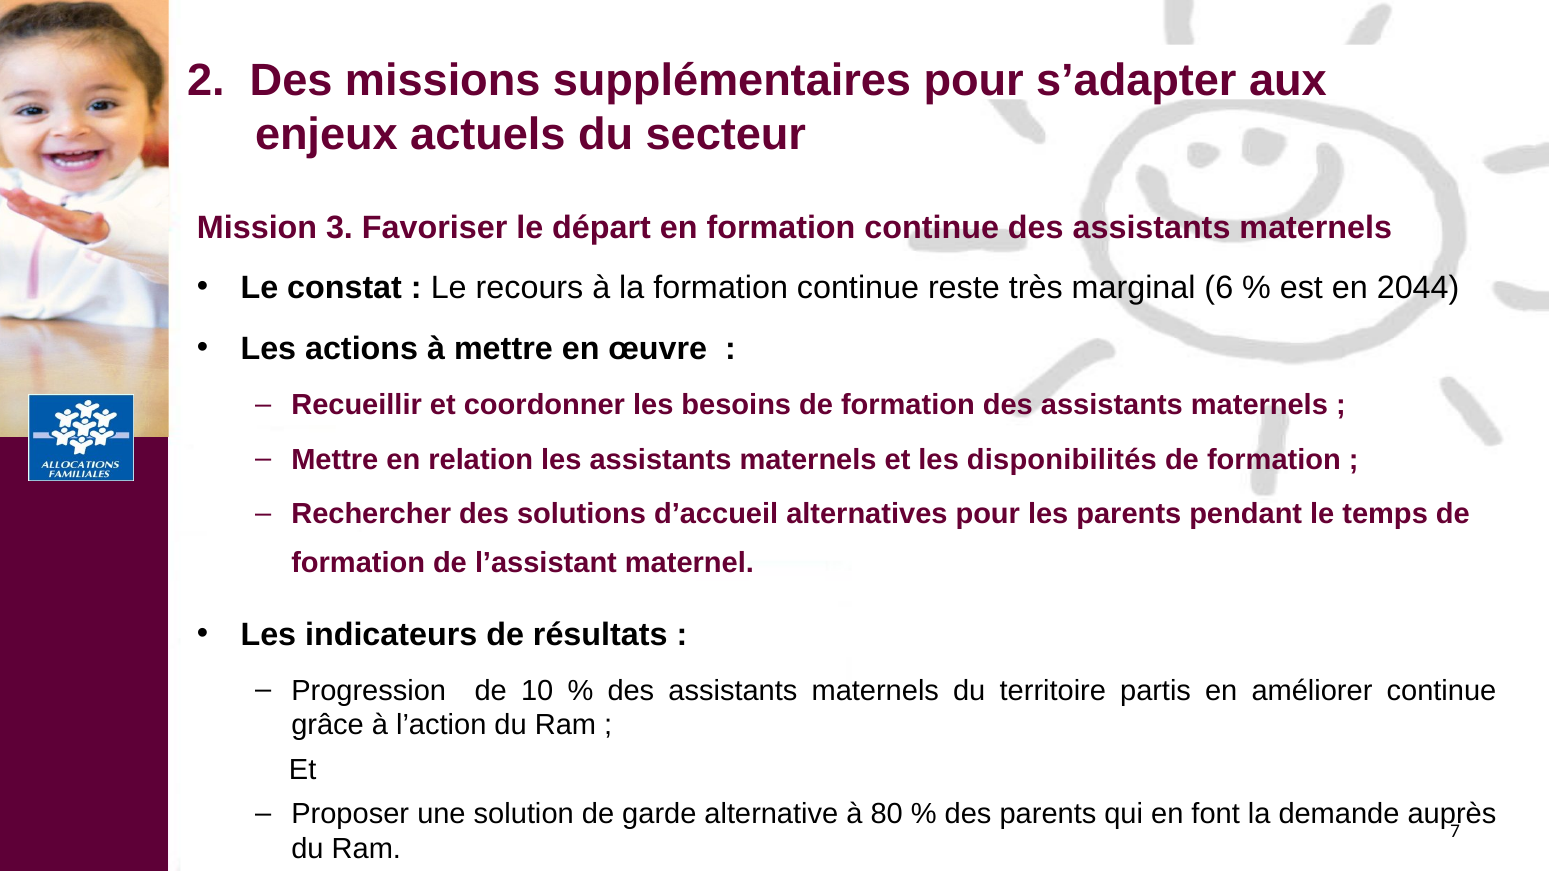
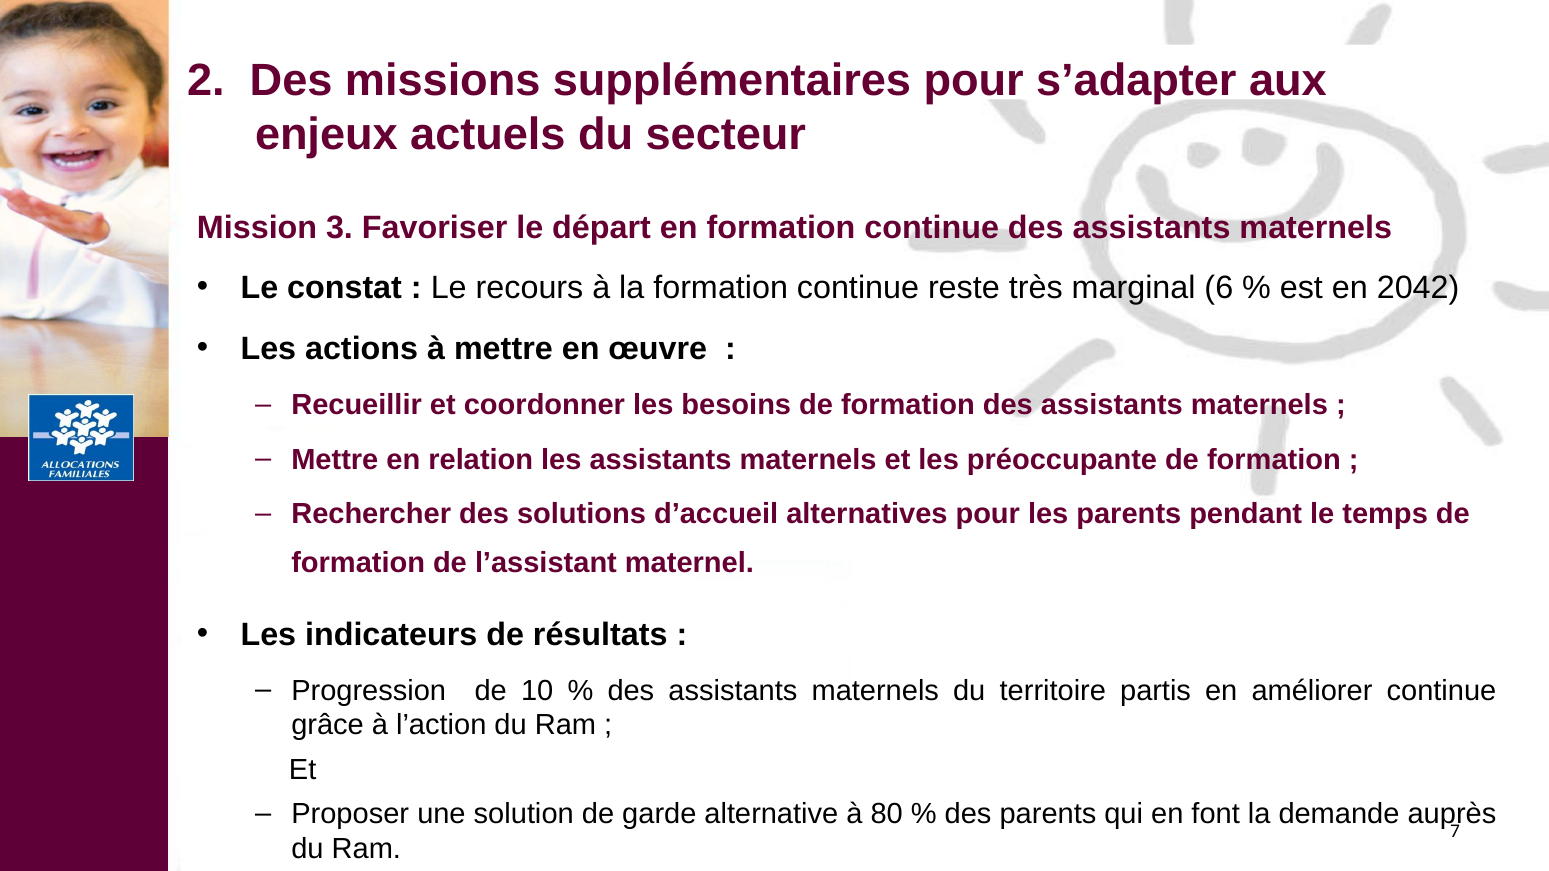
2044: 2044 -> 2042
disponibilités: disponibilités -> préoccupante
